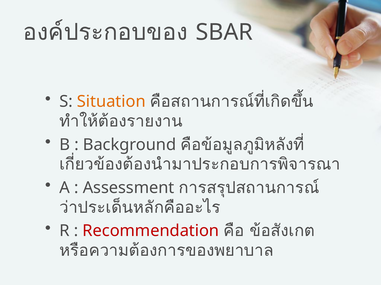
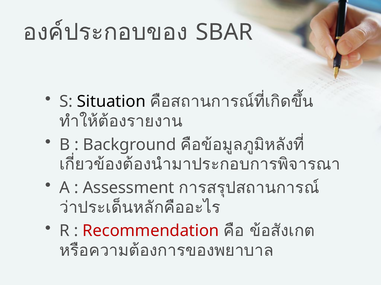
Situation colour: orange -> black
